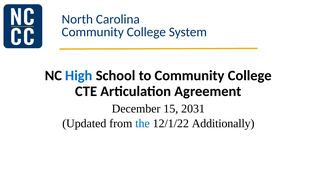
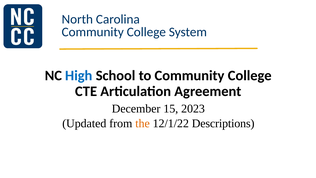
2031: 2031 -> 2023
the colour: blue -> orange
Additionally: Additionally -> Descriptions
